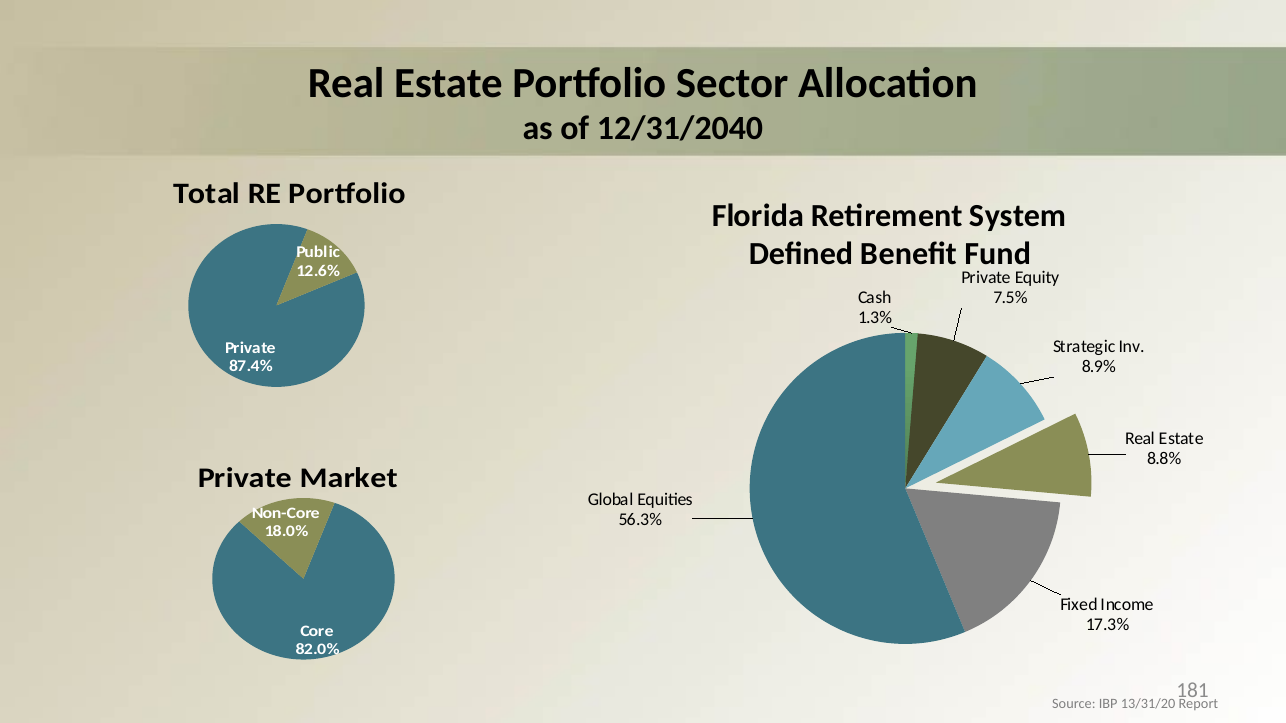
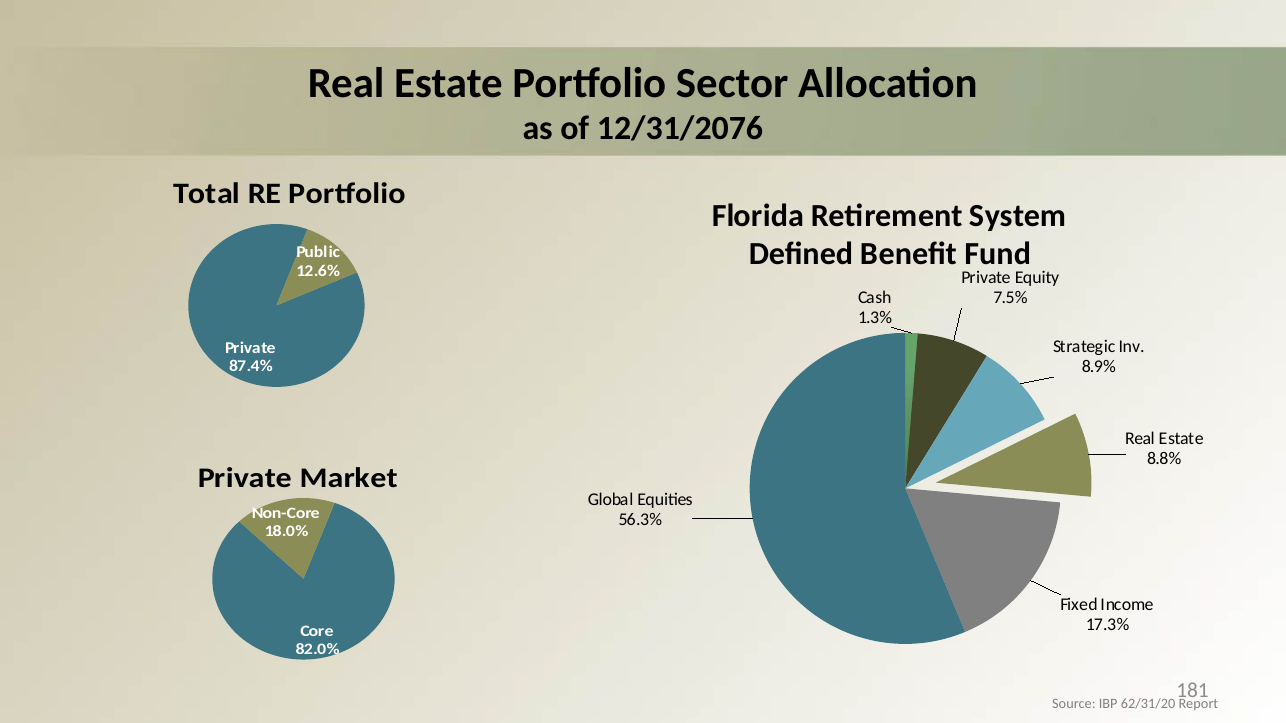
12/31/2040: 12/31/2040 -> 12/31/2076
13/31/20: 13/31/20 -> 62/31/20
